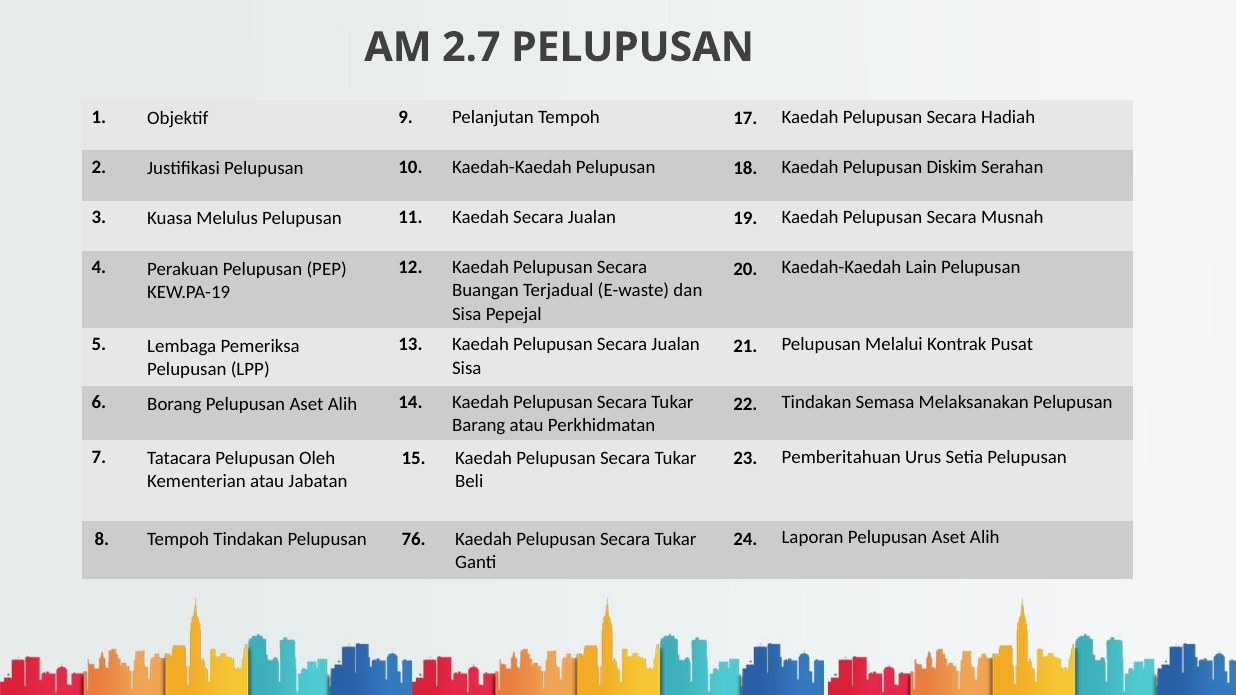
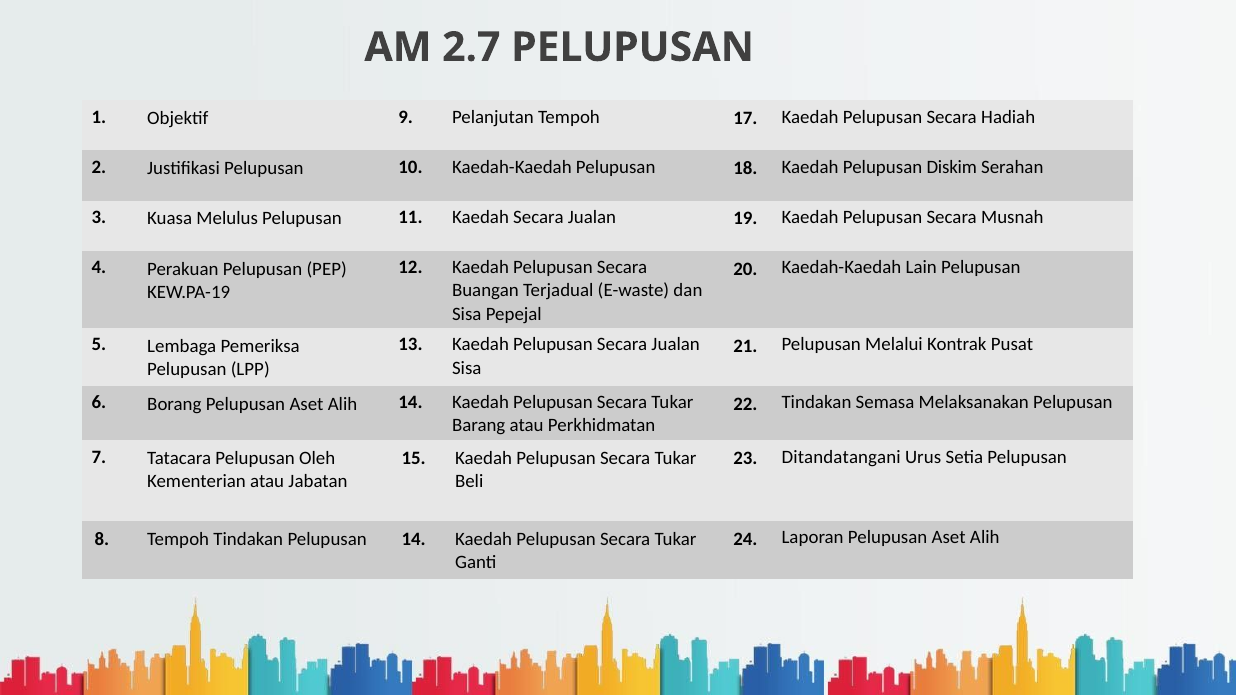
Pemberitahuan: Pemberitahuan -> Ditandatangani
Pelupusan 76: 76 -> 14
